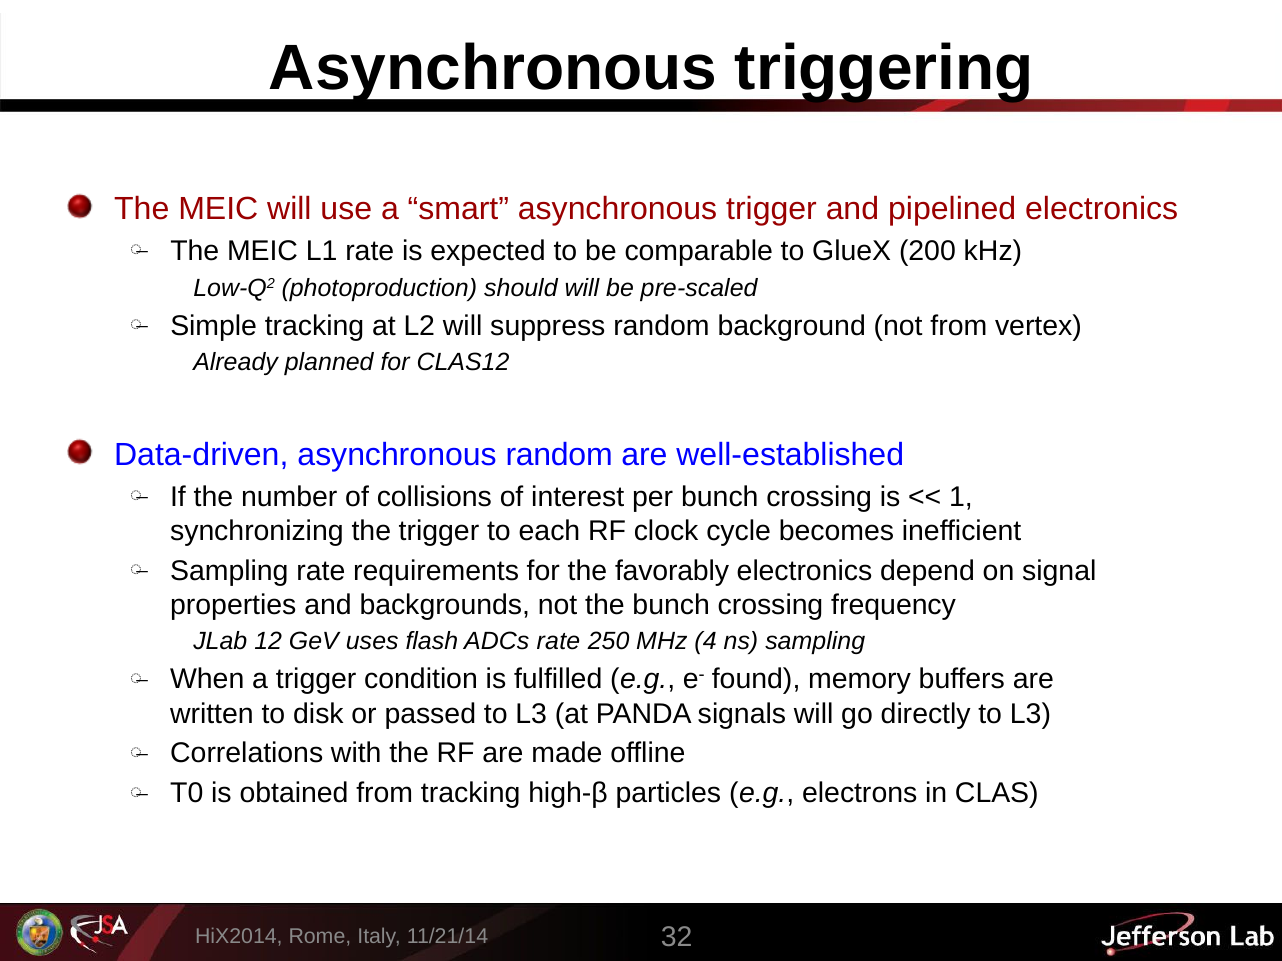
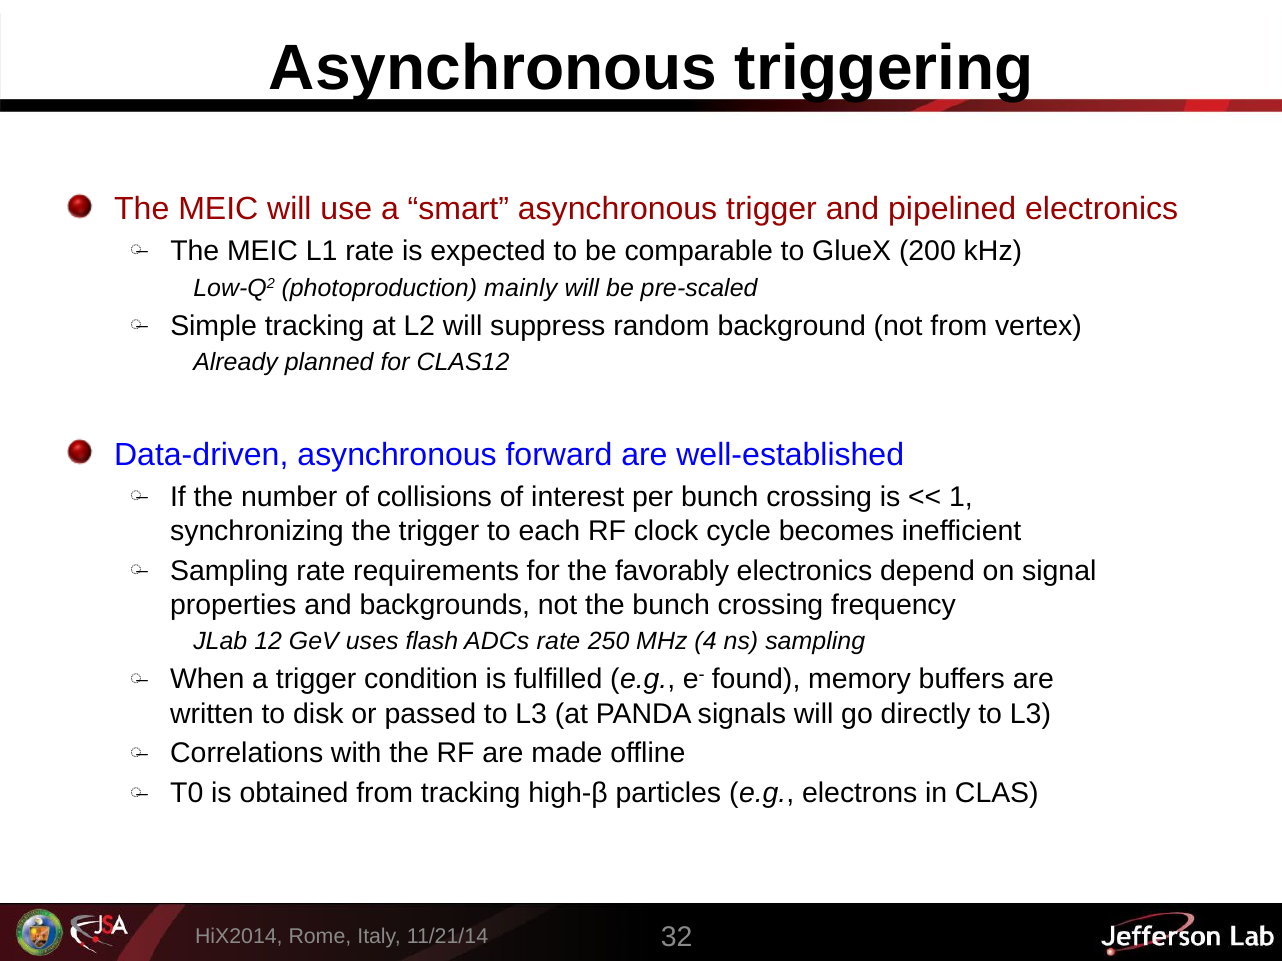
should: should -> mainly
asynchronous random: random -> forward
